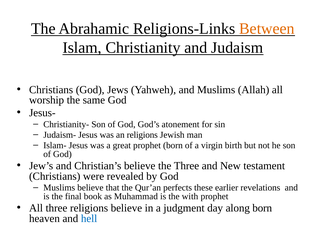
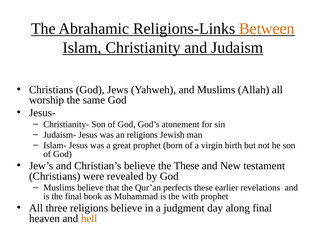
the Three: Three -> These
along born: born -> final
hell colour: blue -> orange
